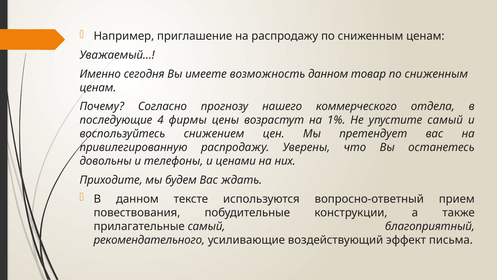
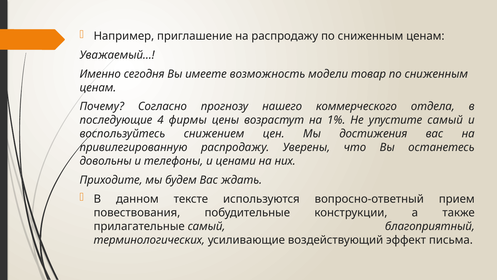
возможность данном: данном -> модели
претендует: претендует -> достижения
рекомендательного: рекомендательного -> терминологических
